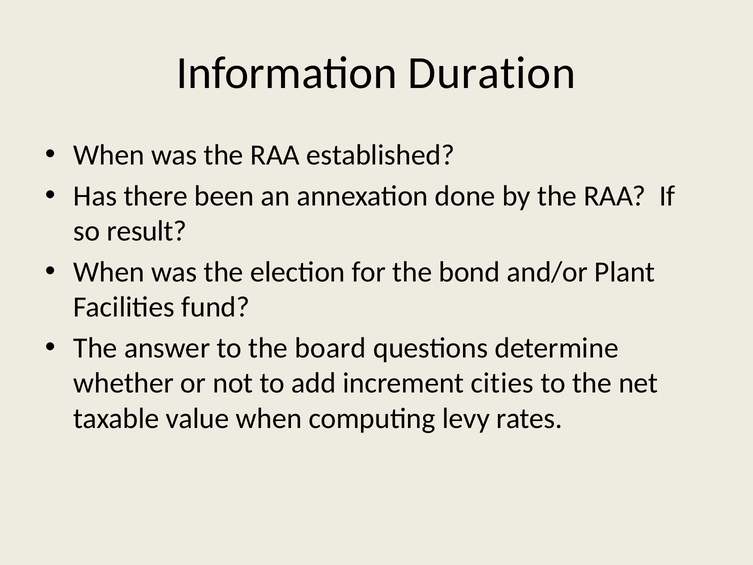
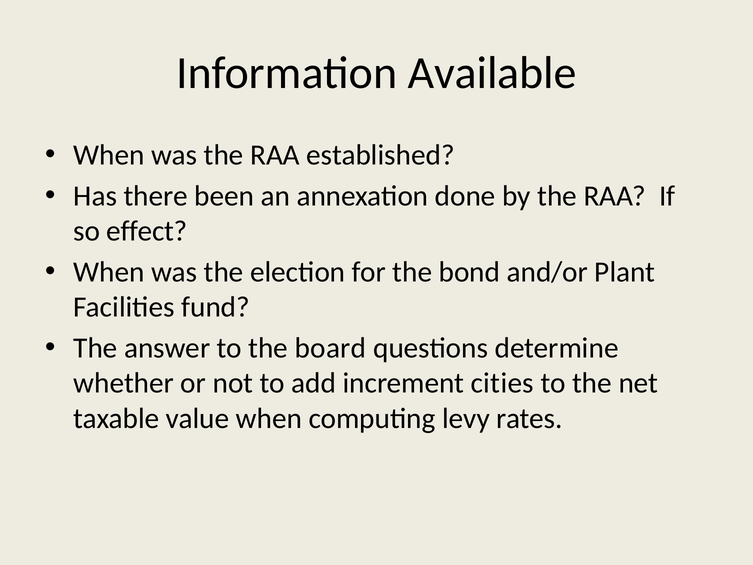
Duration: Duration -> Available
result: result -> effect
